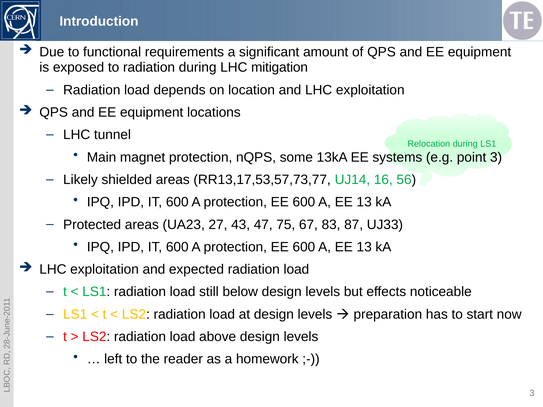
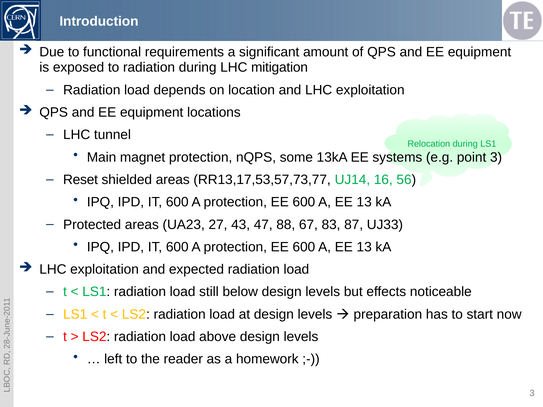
Likely: Likely -> Reset
75: 75 -> 88
